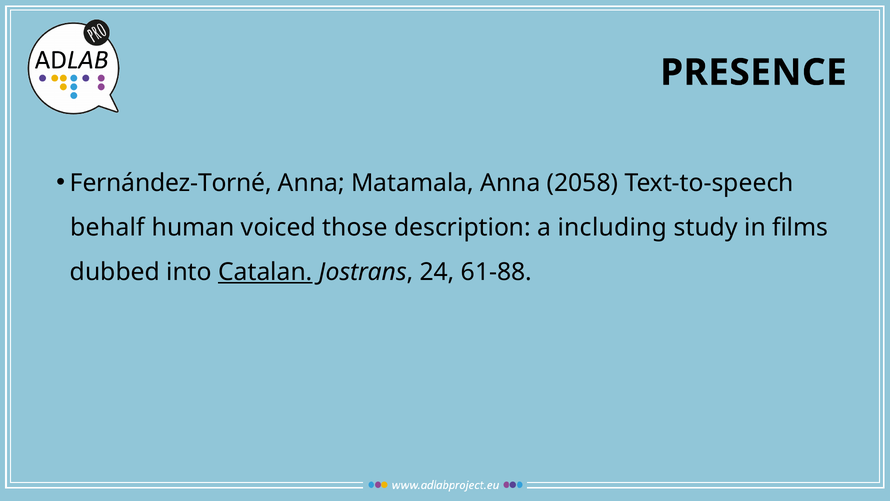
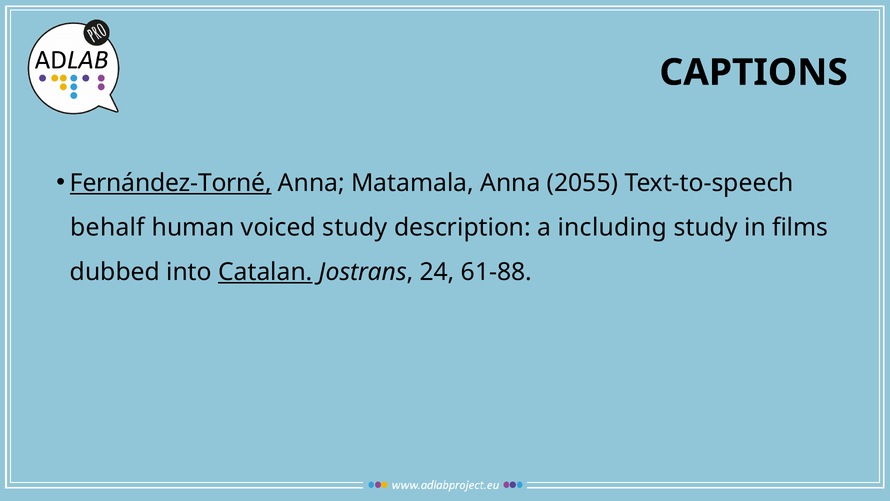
PRESENCE: PRESENCE -> CAPTIONS
Fernández-Torné underline: none -> present
2058: 2058 -> 2055
voiced those: those -> study
